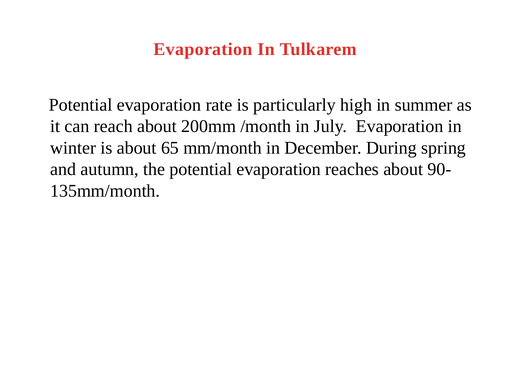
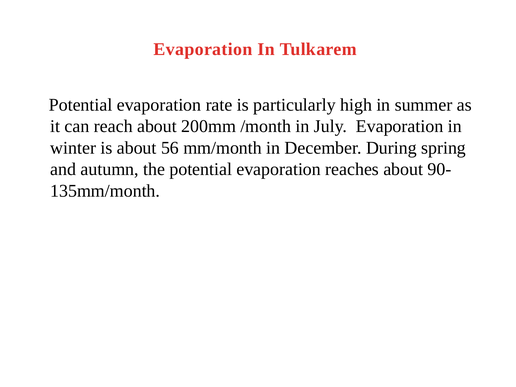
65: 65 -> 56
